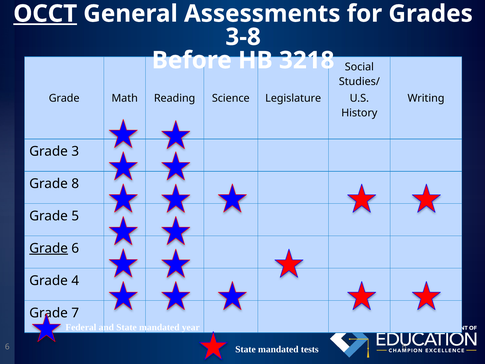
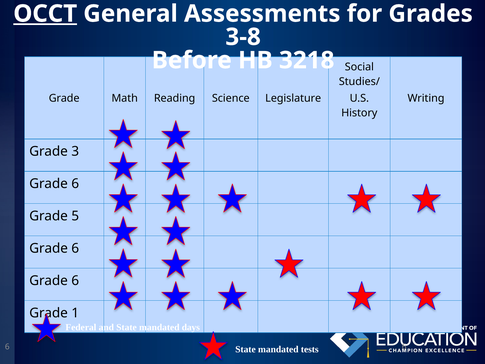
8 at (75, 184): 8 -> 6
Grade at (49, 248) underline: present -> none
4 at (75, 280): 4 -> 6
7: 7 -> 1
year: year -> days
